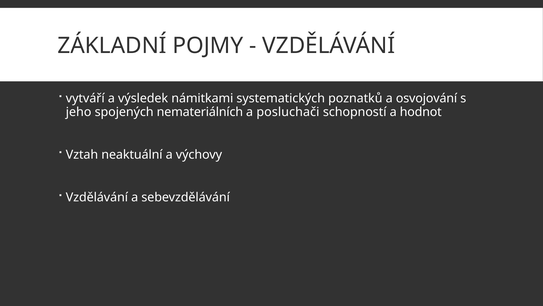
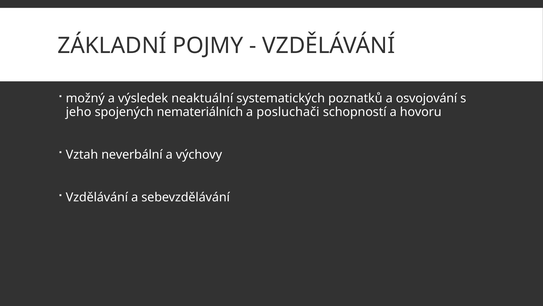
vytváří: vytváří -> možný
námitkami: námitkami -> neaktuální
hodnot: hodnot -> hovoru
neaktuální: neaktuální -> neverbální
